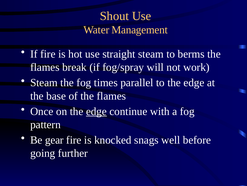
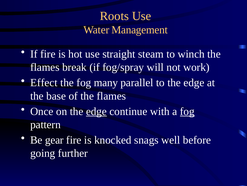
Shout: Shout -> Roots
berms: berms -> winch
Steam at (44, 82): Steam -> Effect
times: times -> many
fog at (187, 111) underline: none -> present
